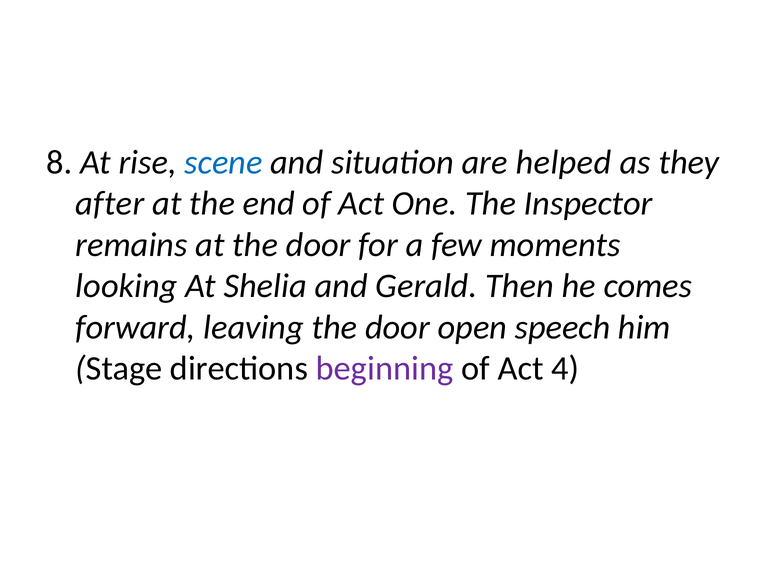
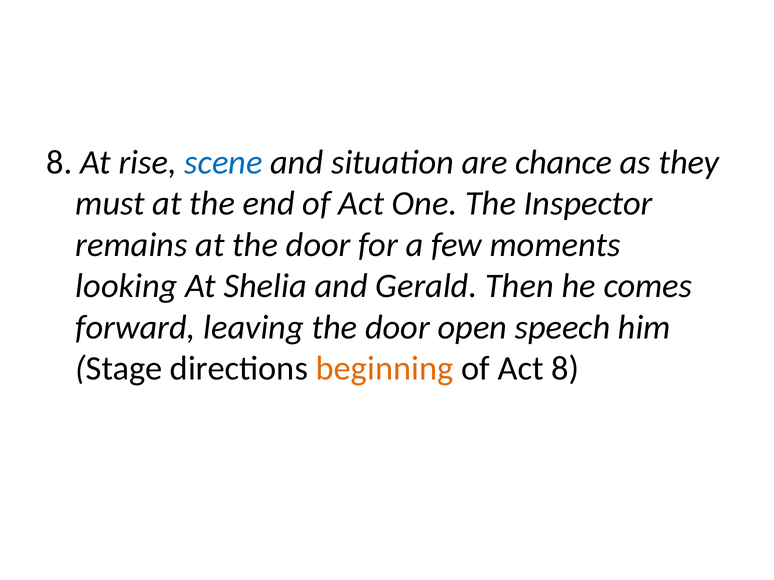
helped: helped -> chance
after: after -> must
beginning colour: purple -> orange
Act 4: 4 -> 8
